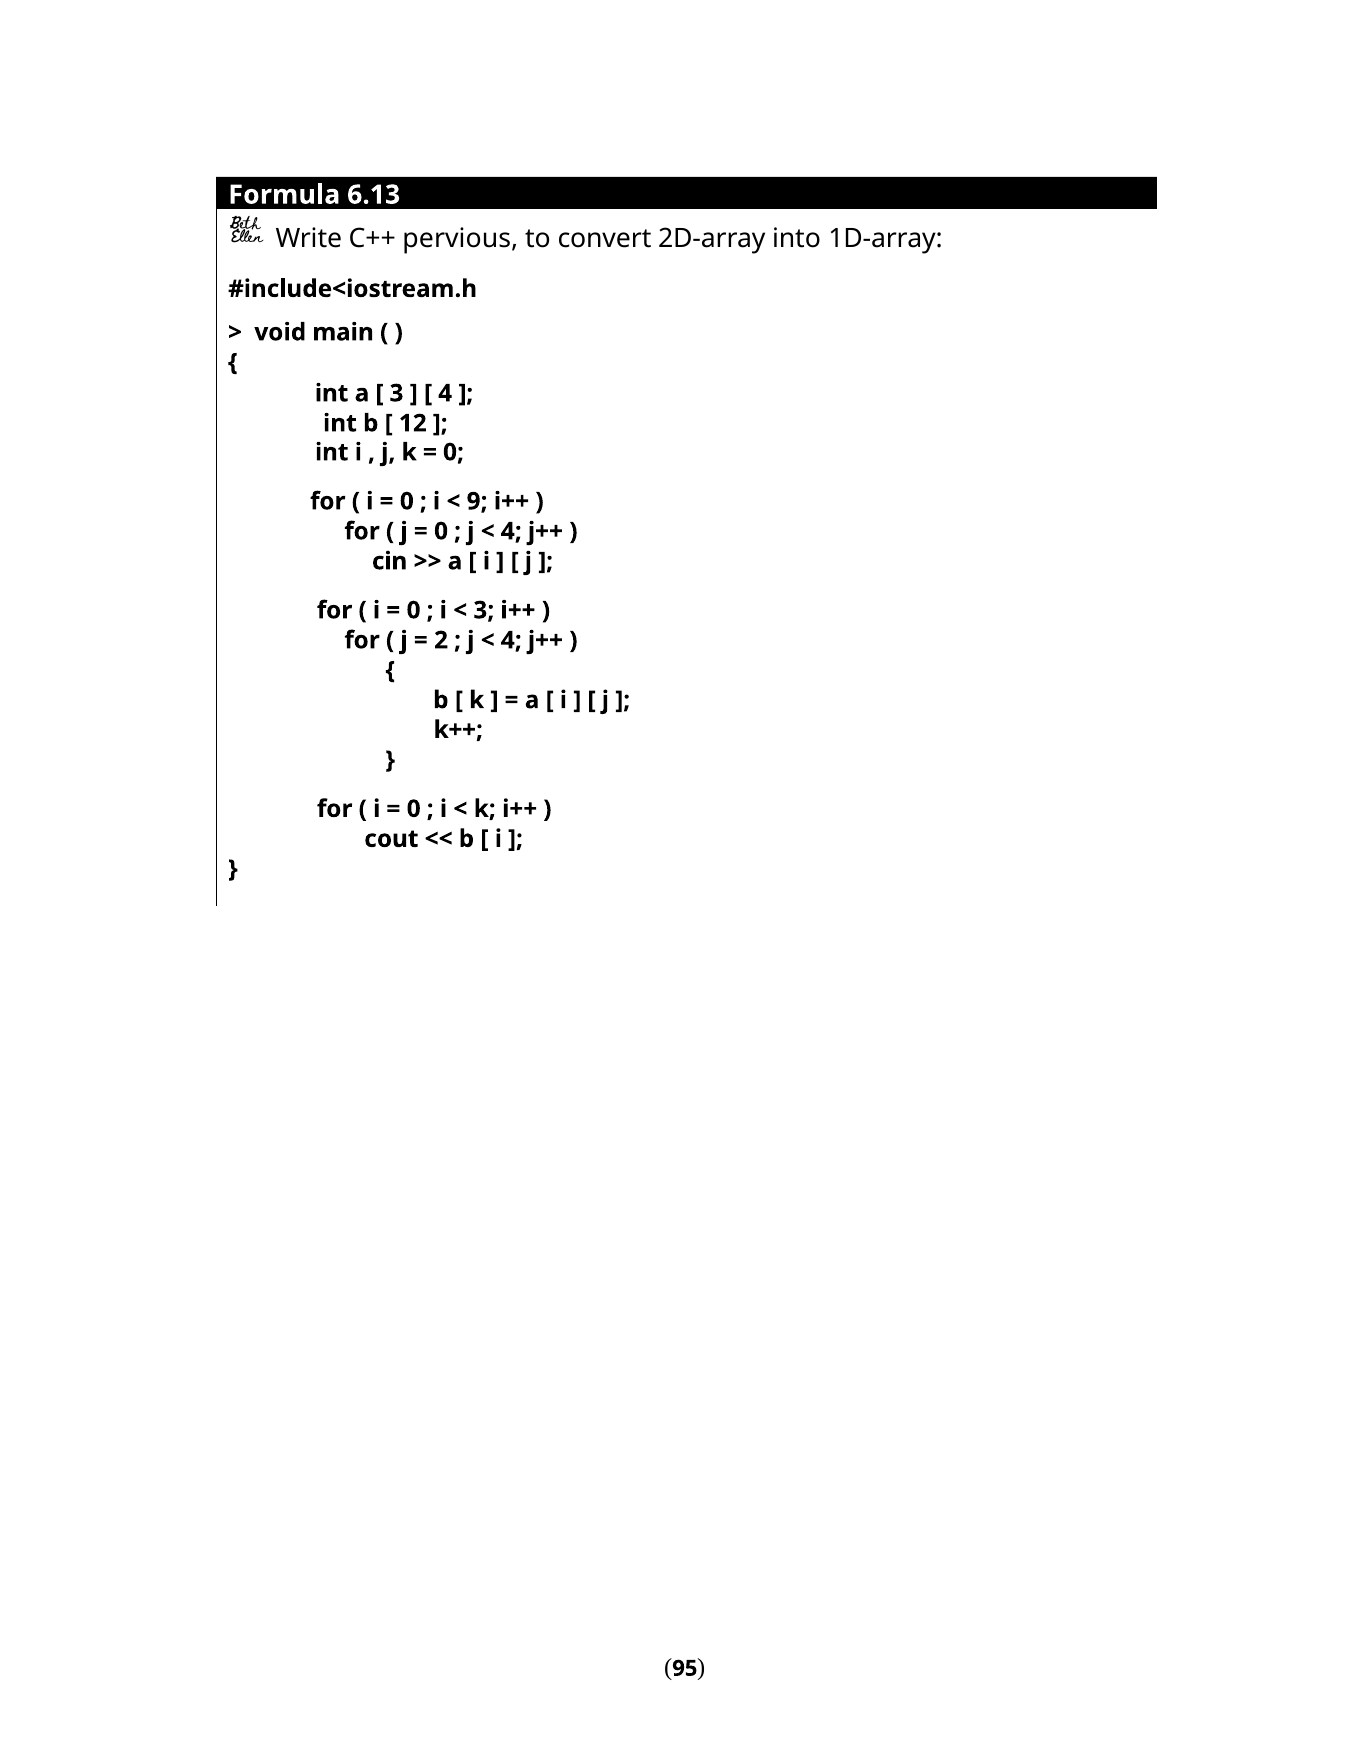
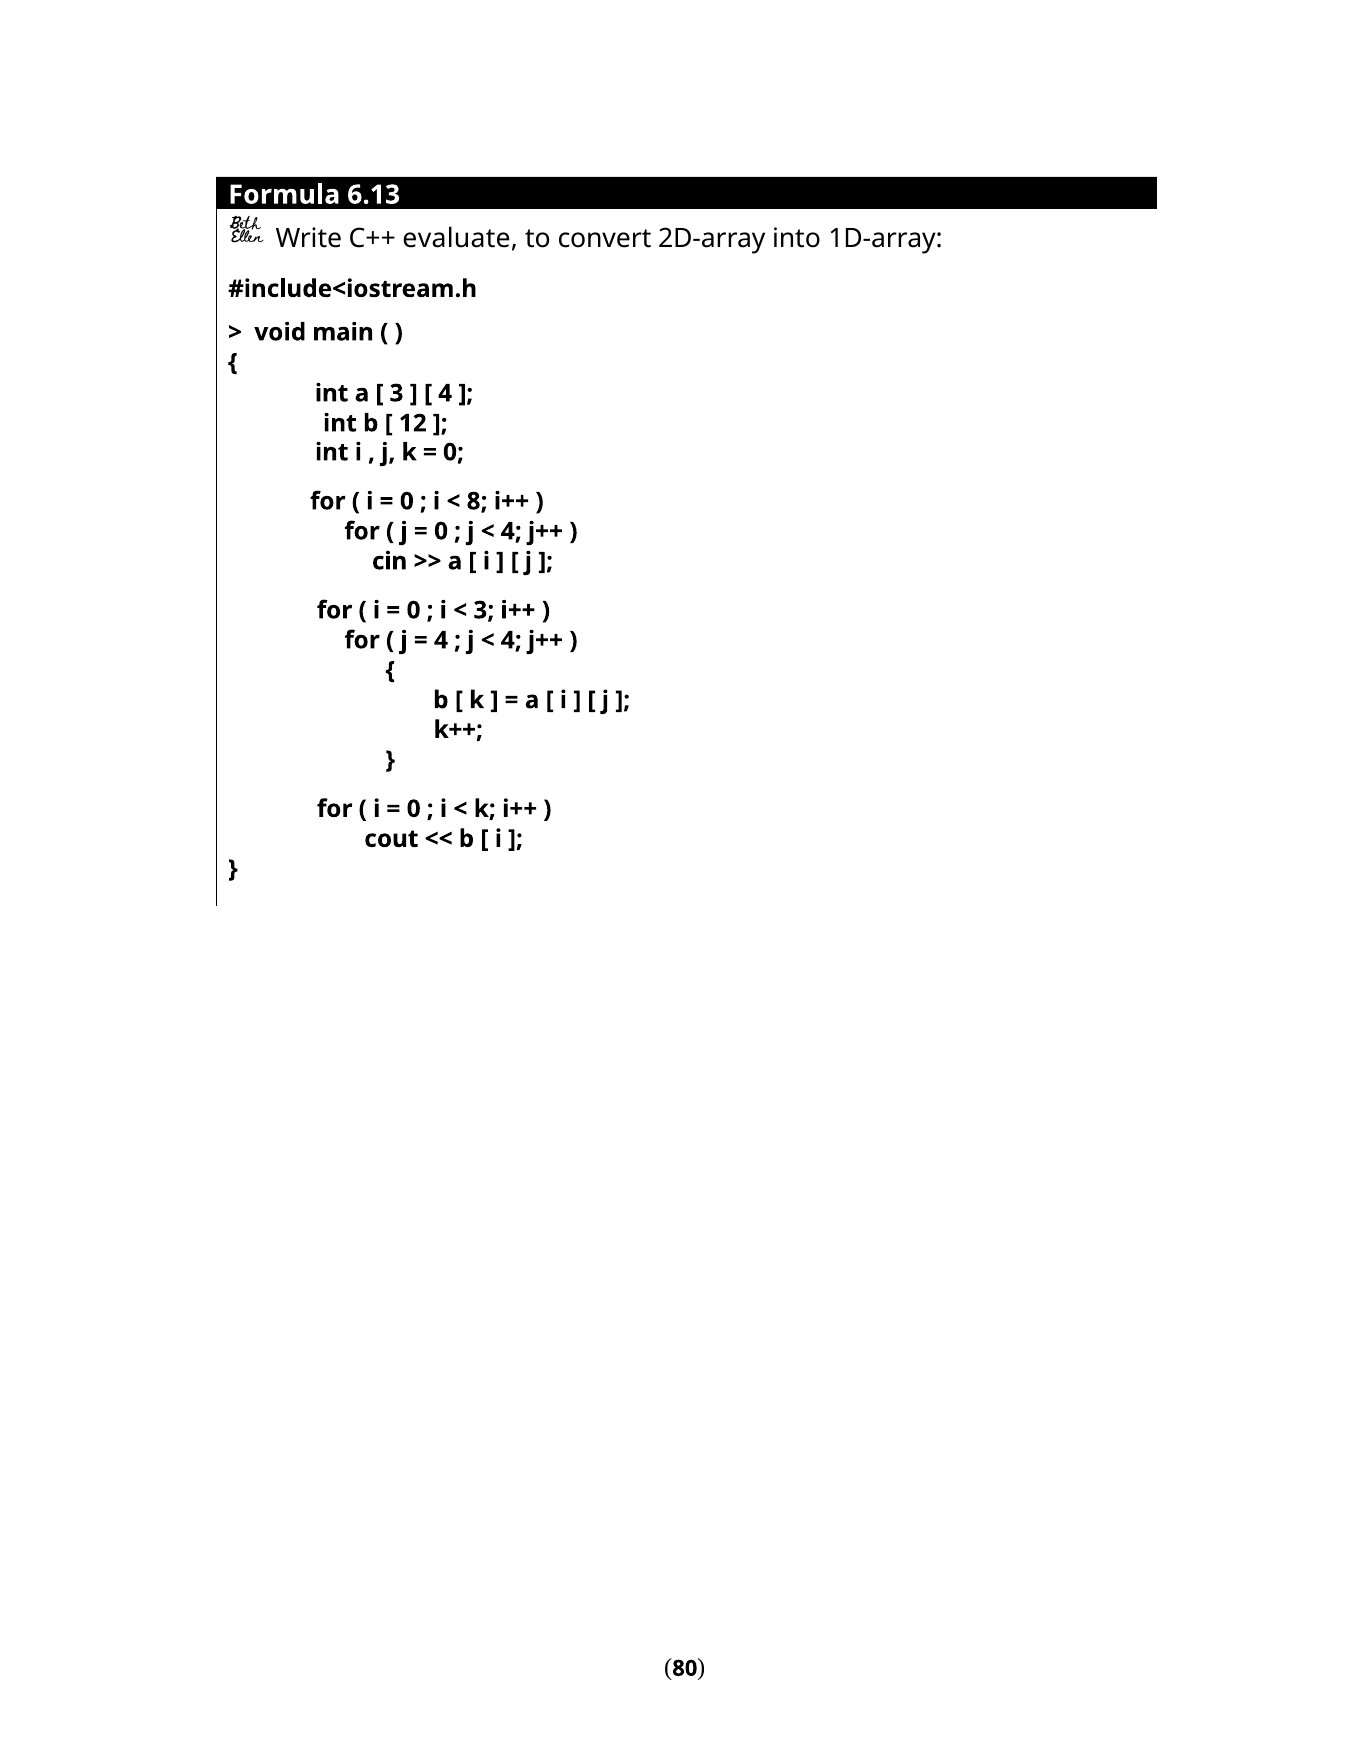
pervious: pervious -> evaluate
9: 9 -> 8
2 at (441, 640): 2 -> 4
95: 95 -> 80
